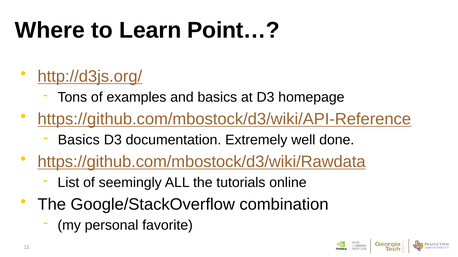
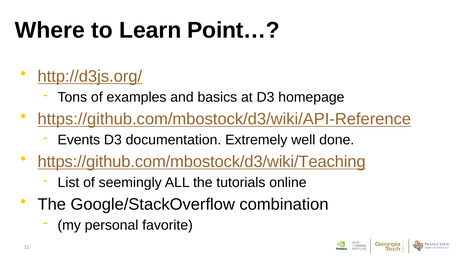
Basics at (79, 140): Basics -> Events
https://github.com/mbostock/d3/wiki/Rawdata: https://github.com/mbostock/d3/wiki/Rawdata -> https://github.com/mbostock/d3/wiki/Teaching
